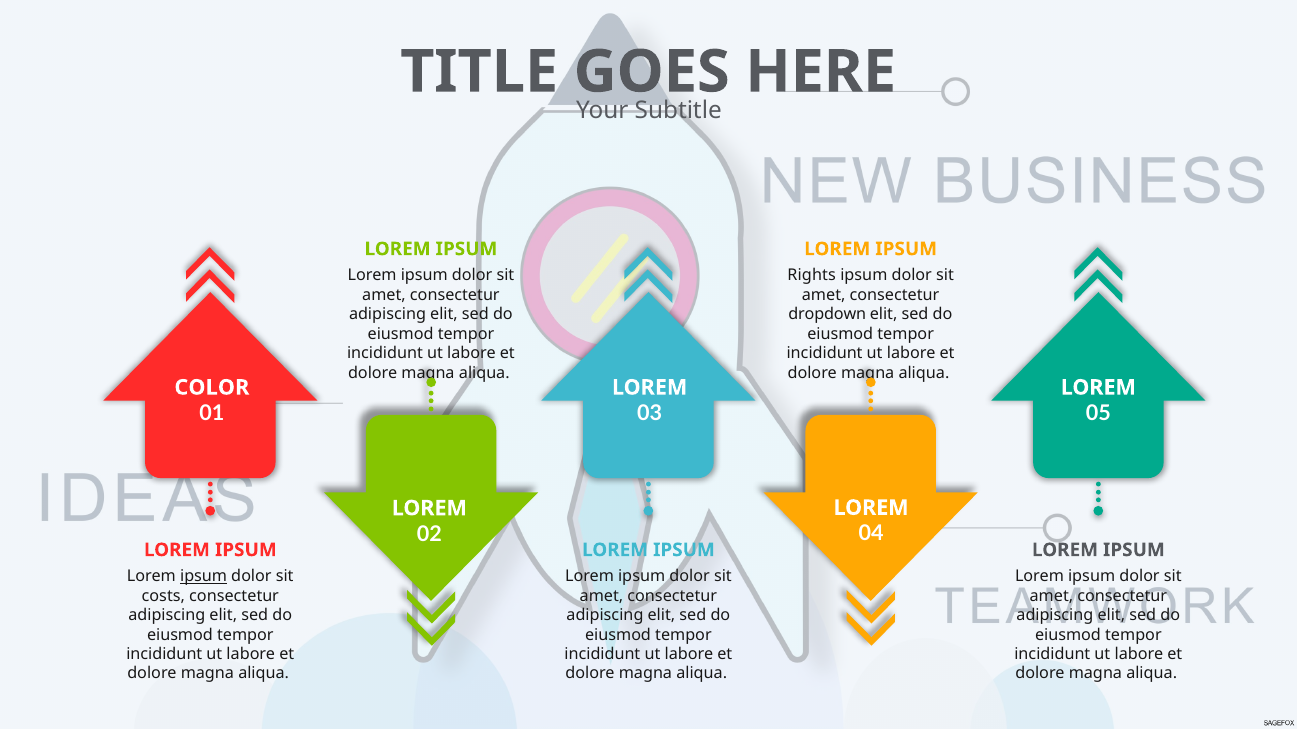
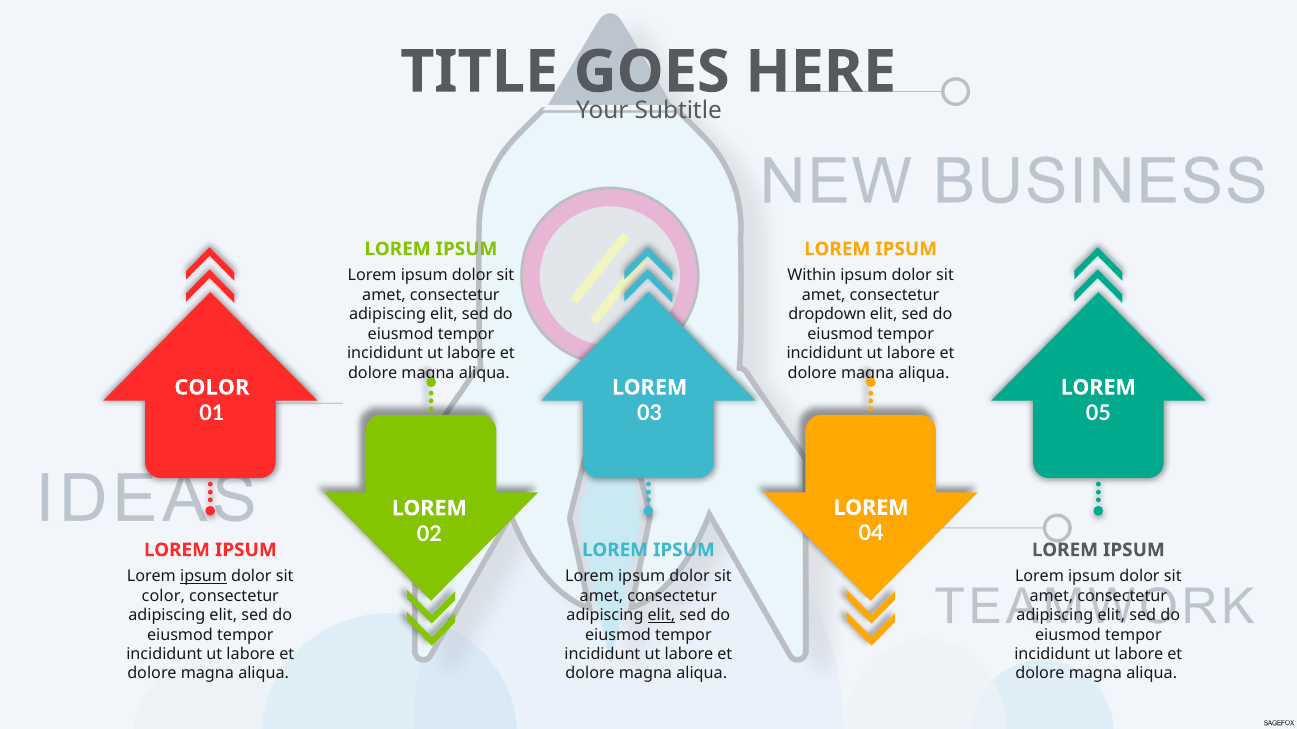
Rights: Rights -> Within
costs at (163, 596): costs -> color
elit at (661, 616) underline: none -> present
